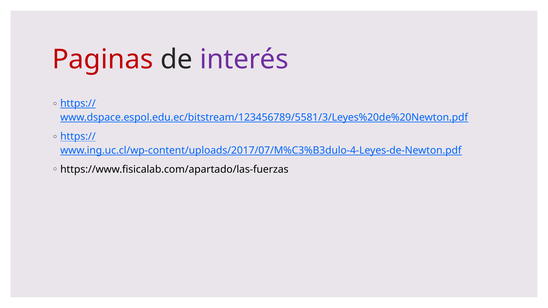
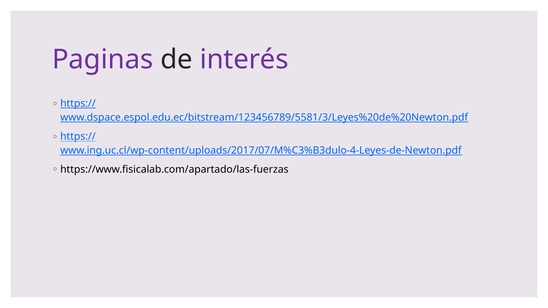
Paginas colour: red -> purple
